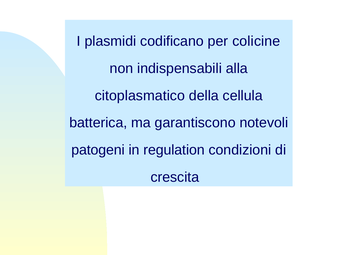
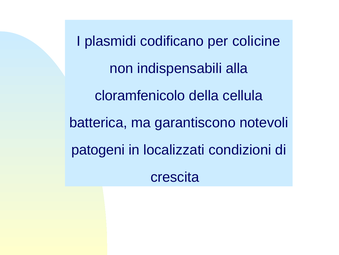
citoplasmatico: citoplasmatico -> cloramfenicolo
regulation: regulation -> localizzati
